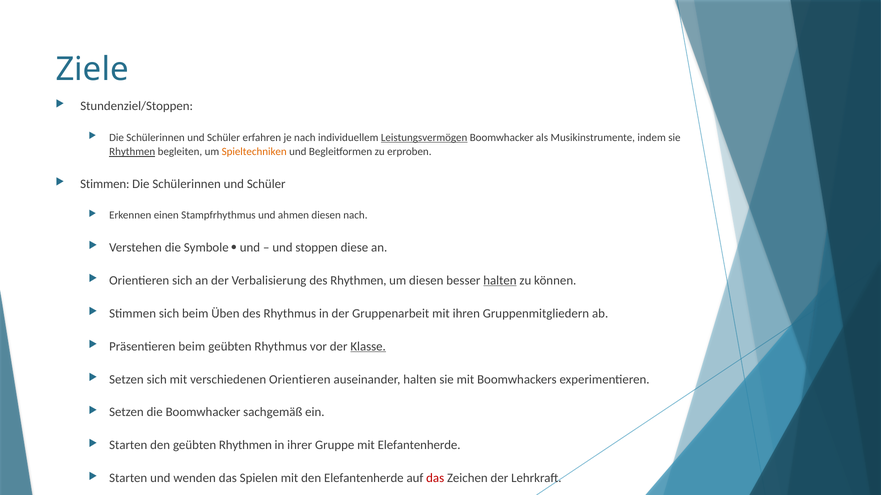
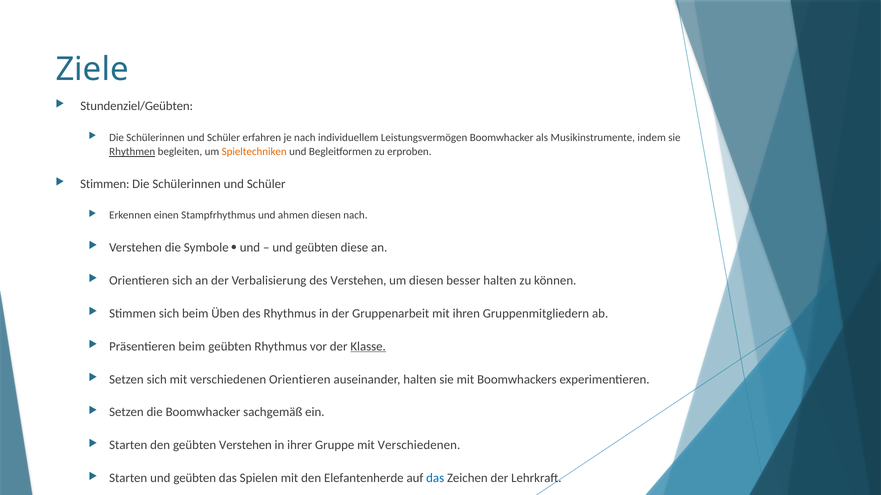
Stundenziel/Stoppen: Stundenziel/Stoppen -> Stundenziel/Geübten
Leistungsvermögen underline: present -> none
stoppen at (317, 248): stoppen -> geübten
des Rhythmen: Rhythmen -> Verstehen
halten at (500, 281) underline: present -> none
geübten Rhythmen: Rhythmen -> Verstehen
Gruppe mit Elefantenherde: Elefantenherde -> Verschiedenen
Starten und wenden: wenden -> geübten
das at (435, 479) colour: red -> blue
